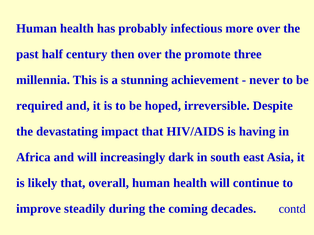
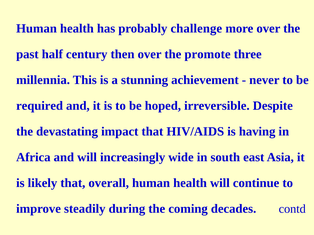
infectious: infectious -> challenge
dark: dark -> wide
